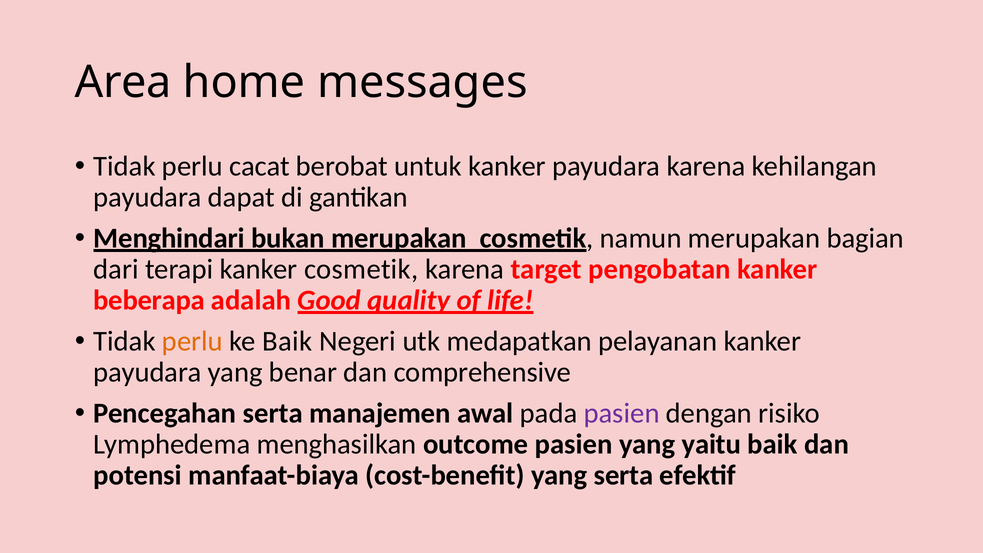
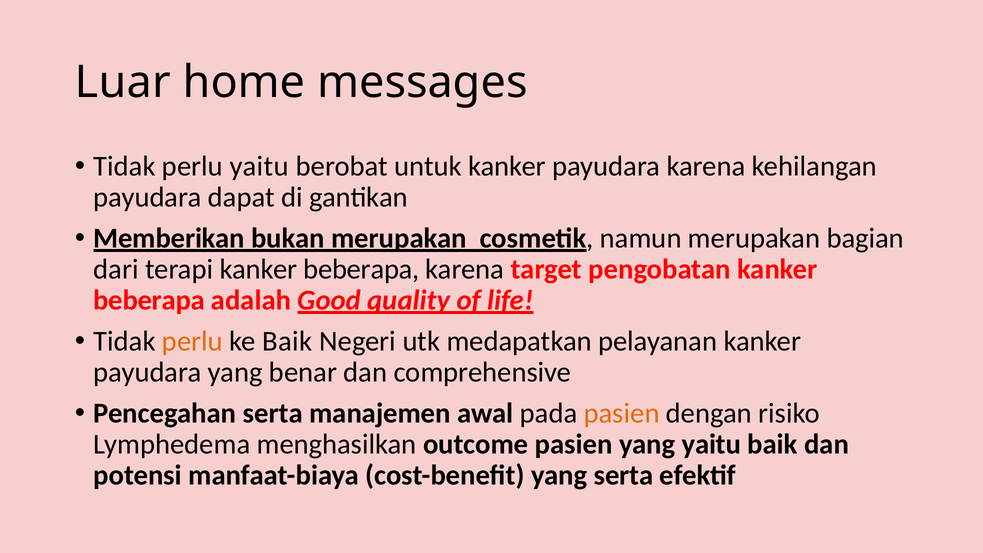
Area: Area -> Luar
perlu cacat: cacat -> yaitu
Menghindari: Menghindari -> Memberikan
terapi kanker cosmetik: cosmetik -> beberapa
pasien at (622, 413) colour: purple -> orange
